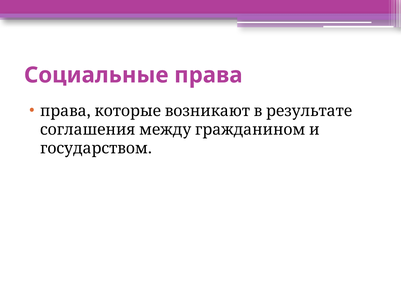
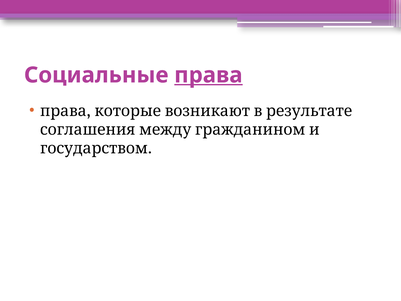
права at (208, 75) underline: none -> present
